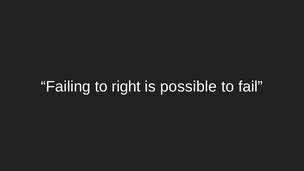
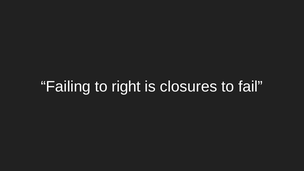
possible: possible -> closures
